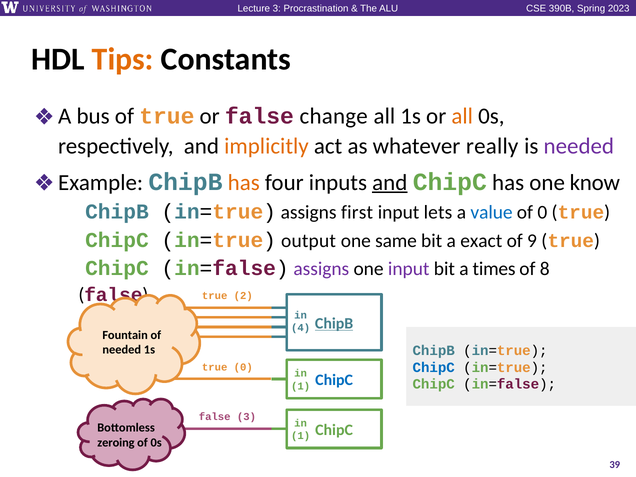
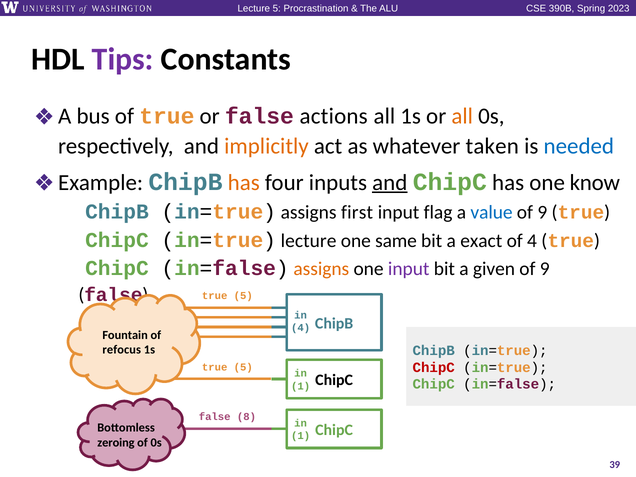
3 at (277, 8): 3 -> 5
Tips colour: orange -> purple
change: change -> actions
really: really -> taken
needed at (579, 146) colour: purple -> blue
lets: lets -> flag
0 at (542, 213): 0 -> 9
in=true output: output -> lecture
of 9: 9 -> 4
assigns at (321, 269) colour: purple -> orange
times: times -> given
8 at (545, 269): 8 -> 9
2 at (243, 296): 2 -> 5
ChipB at (334, 323) underline: present -> none
needed at (122, 350): needed -> refocus
ChipC at (434, 367) colour: blue -> red
0 at (243, 367): 0 -> 5
ChipC at (334, 380) colour: blue -> black
false 3: 3 -> 8
